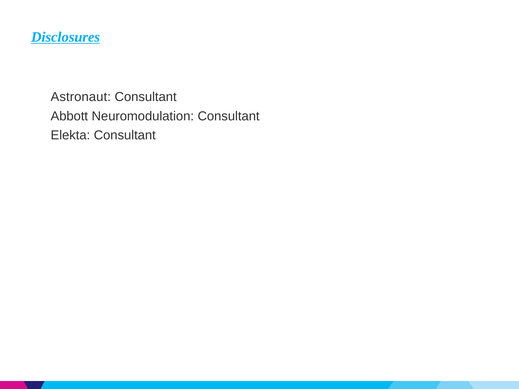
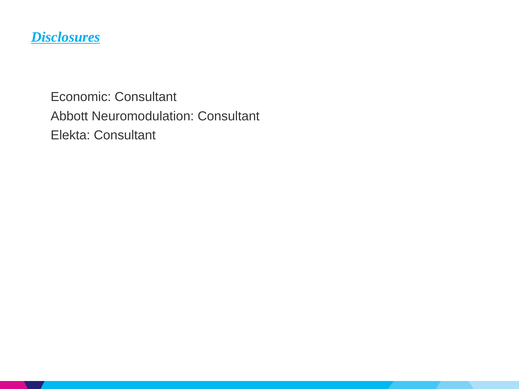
Astronaut: Astronaut -> Economic
